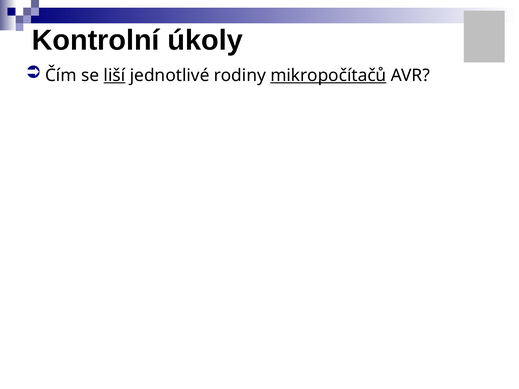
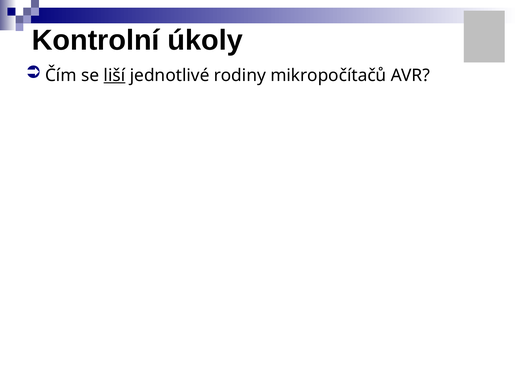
mikropočítačů underline: present -> none
